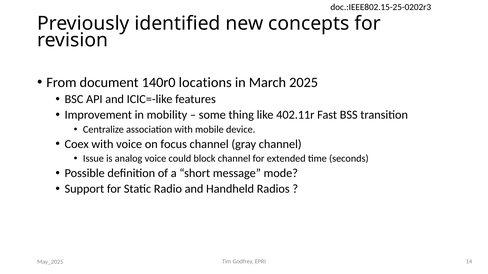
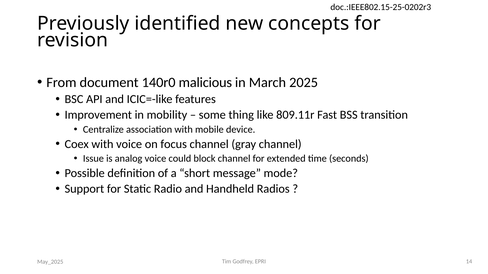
locations: locations -> malicious
402.11r: 402.11r -> 809.11r
